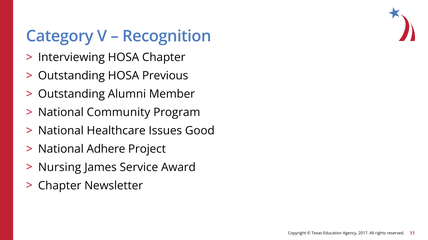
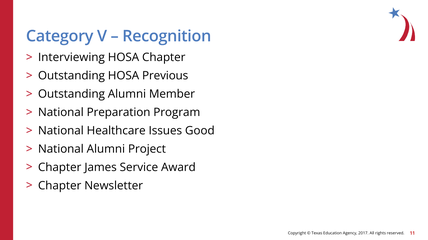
Community: Community -> Preparation
National Adhere: Adhere -> Alumni
Nursing at (60, 168): Nursing -> Chapter
